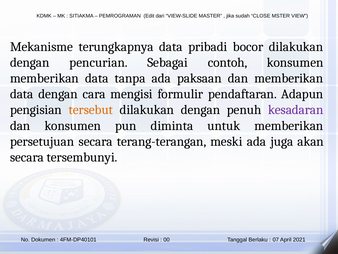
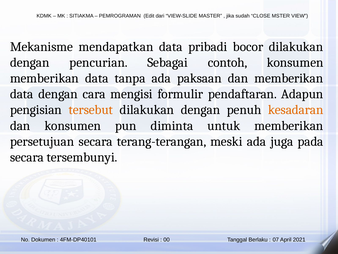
terungkapnya: terungkapnya -> mendapatkan
kesadaran colour: purple -> orange
akan: akan -> pada
